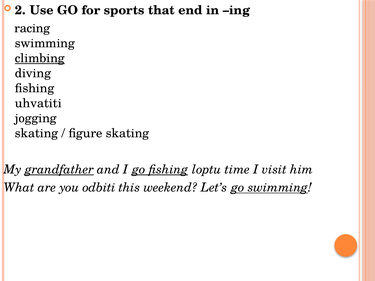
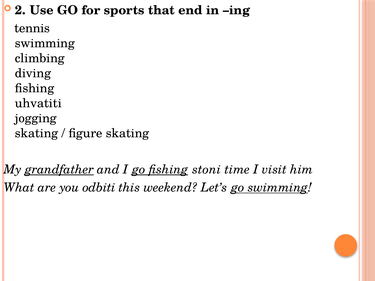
racing: racing -> tennis
climbing underline: present -> none
loptu: loptu -> stoni
